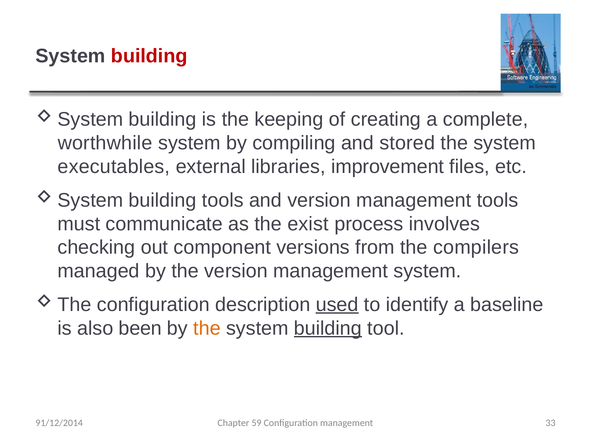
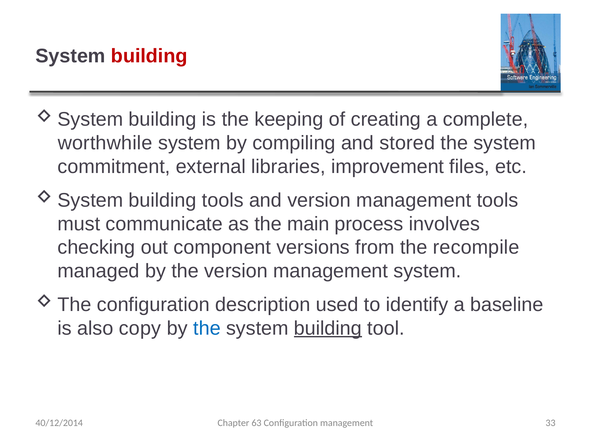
executables: executables -> commitment
exist: exist -> main
compilers: compilers -> recompile
used underline: present -> none
been: been -> copy
the at (207, 328) colour: orange -> blue
59: 59 -> 63
91/12/2014: 91/12/2014 -> 40/12/2014
